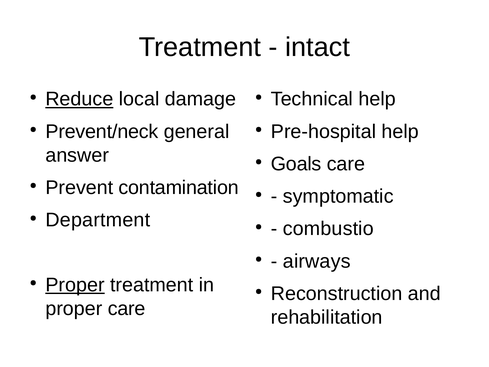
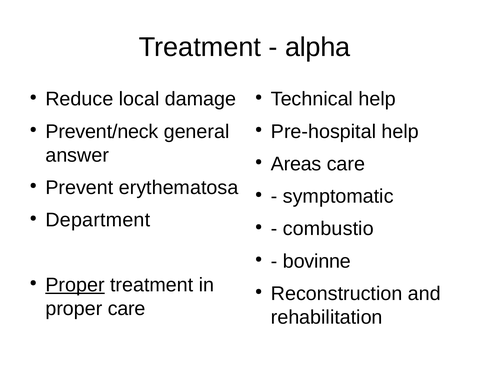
intact: intact -> alpha
Reduce underline: present -> none
Goals: Goals -> Areas
contamination: contamination -> erythematosa
airways: airways -> bovinne
